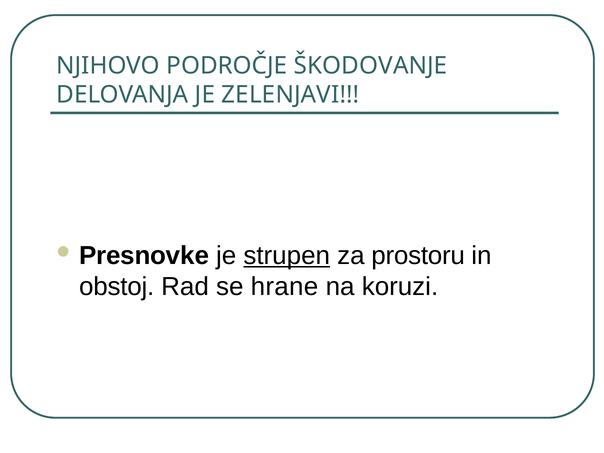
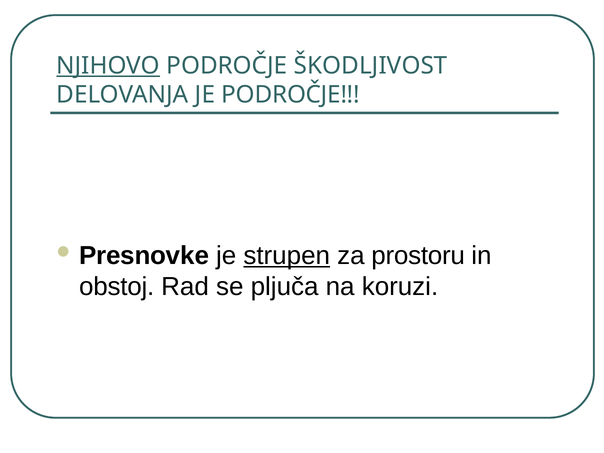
NJIHOVO underline: none -> present
ŠKODOVANJE: ŠKODOVANJE -> ŠKODLJIVOST
JE ZELENJAVI: ZELENJAVI -> PODROČJE
hrane: hrane -> pljuča
